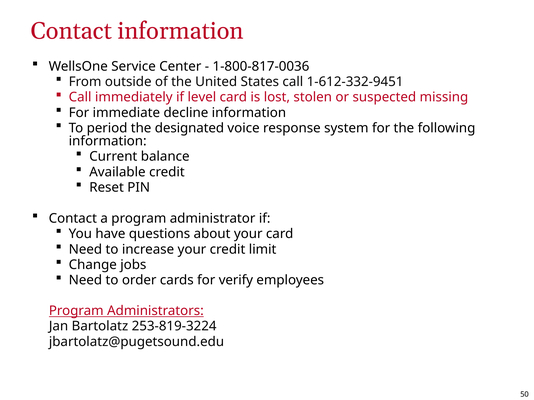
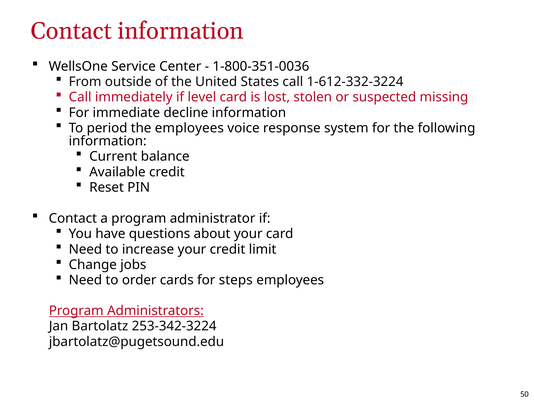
1-800-817-0036: 1-800-817-0036 -> 1-800-351-0036
1-612-332-9451: 1-612-332-9451 -> 1-612-332-3224
the designated: designated -> employees
verify: verify -> steps
253-819-3224: 253-819-3224 -> 253-342-3224
